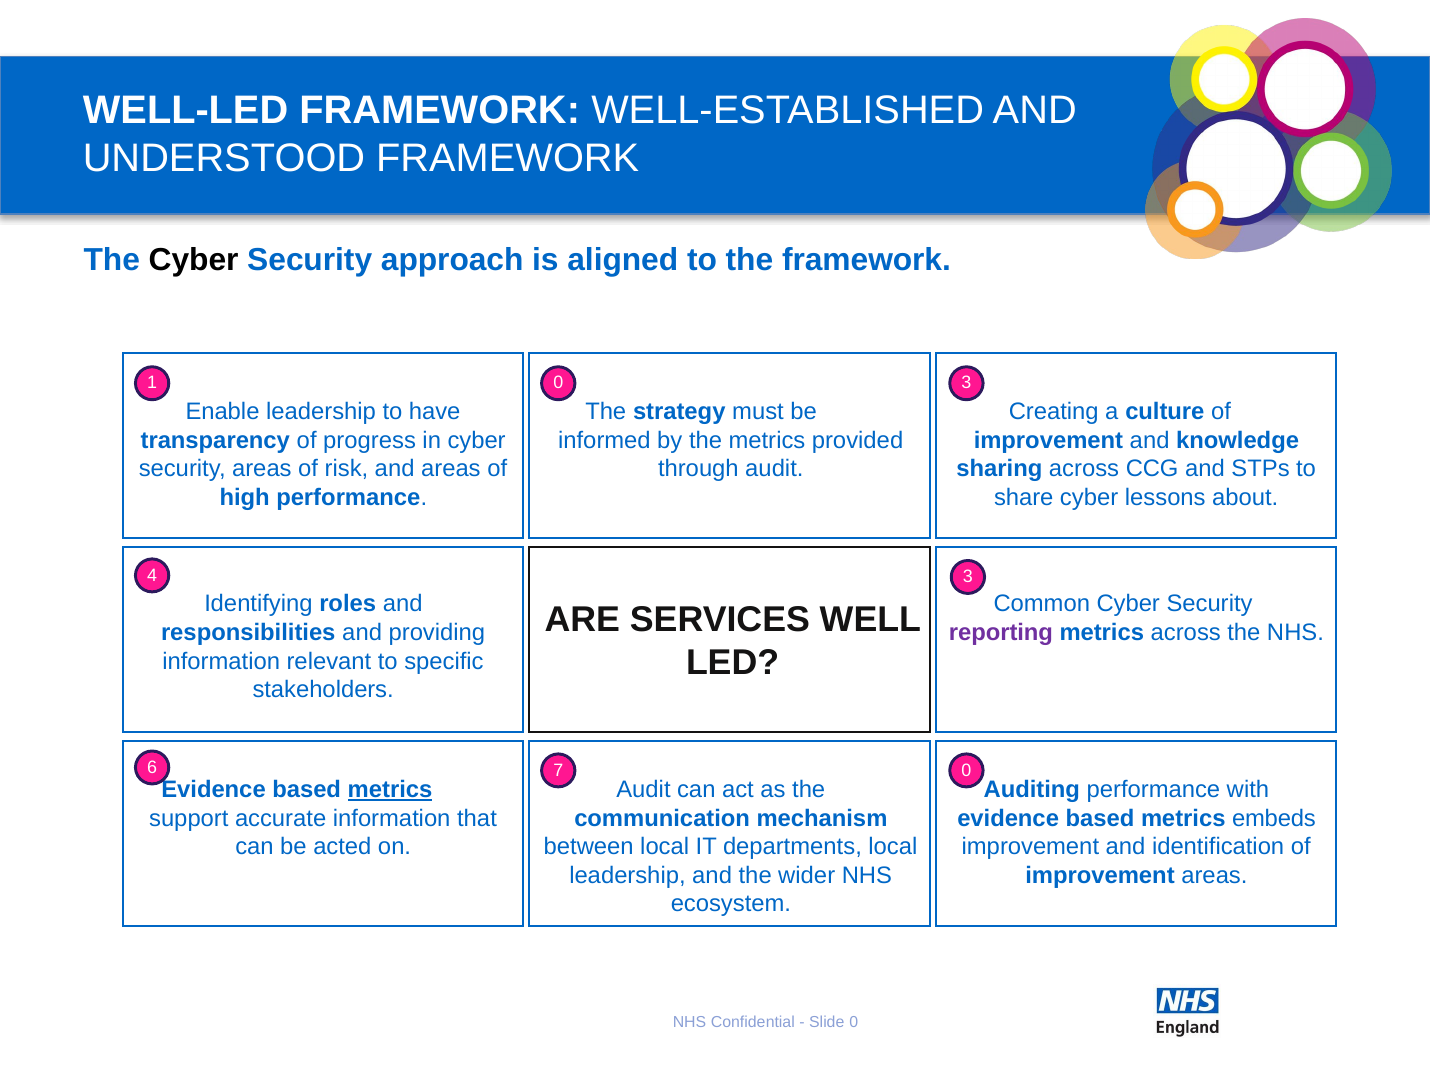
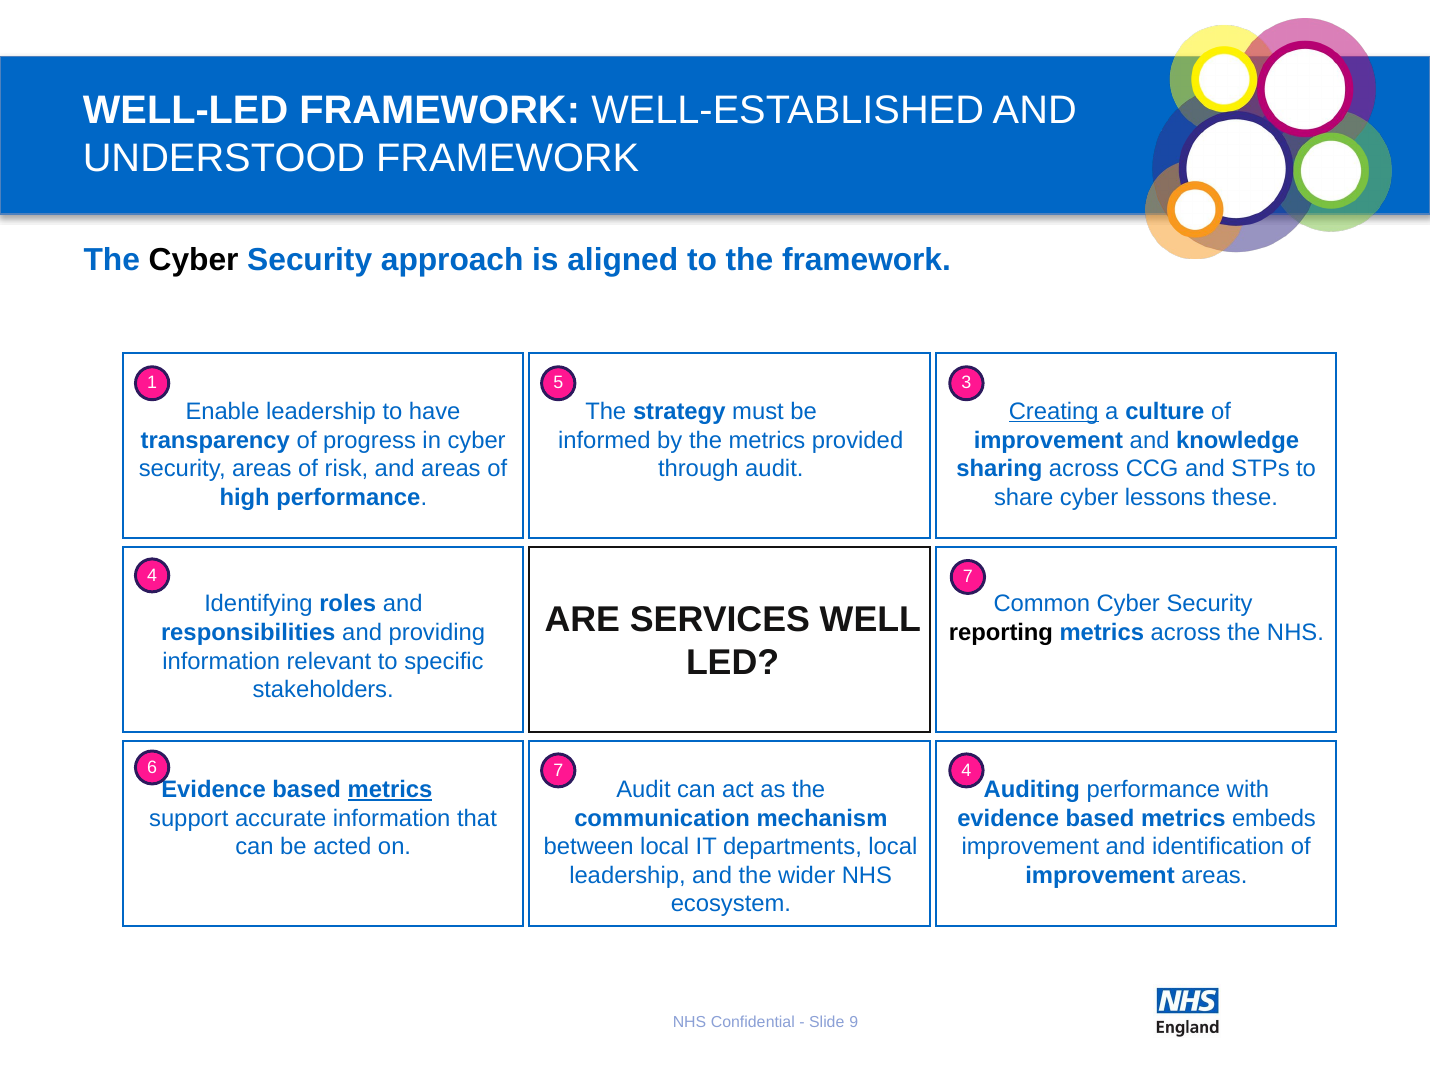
1 0: 0 -> 5
Creating underline: none -> present
about: about -> these
4 3: 3 -> 7
reporting colour: purple -> black
7 0: 0 -> 4
Slide 0: 0 -> 9
